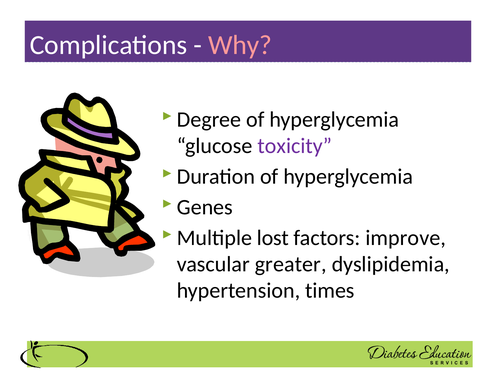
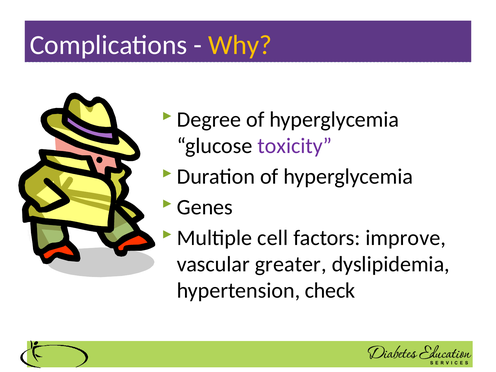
Why colour: pink -> yellow
lost: lost -> cell
times: times -> check
